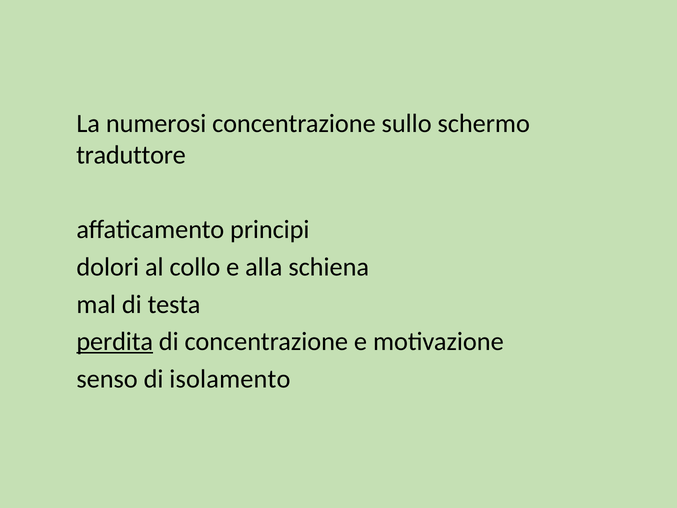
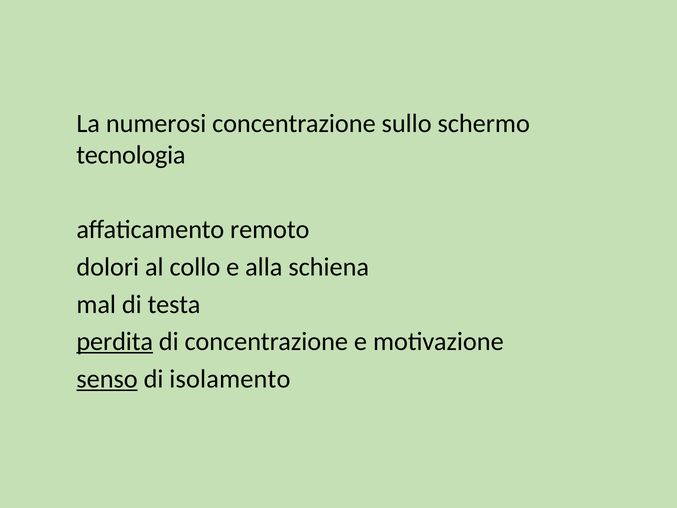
traduttore: traduttore -> tecnologia
principi: principi -> remoto
senso underline: none -> present
